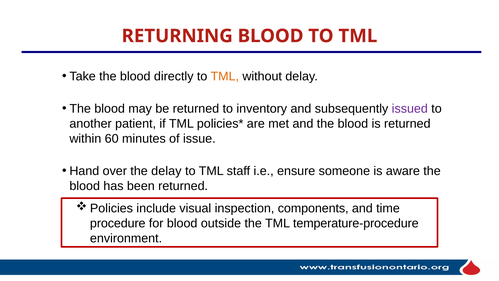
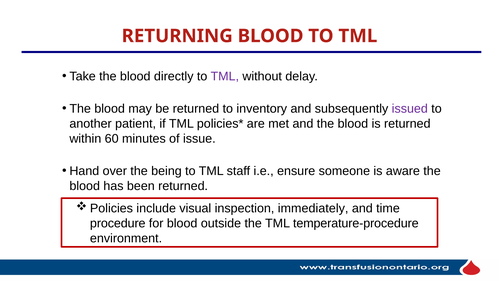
TML at (225, 76) colour: orange -> purple
the delay: delay -> being
components: components -> immediately
